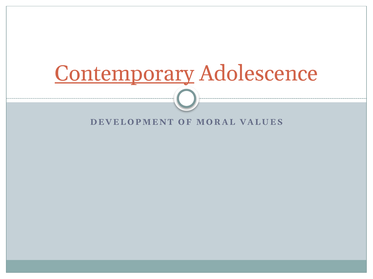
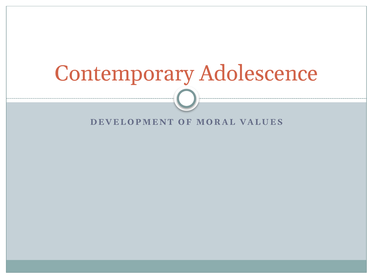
Contemporary underline: present -> none
